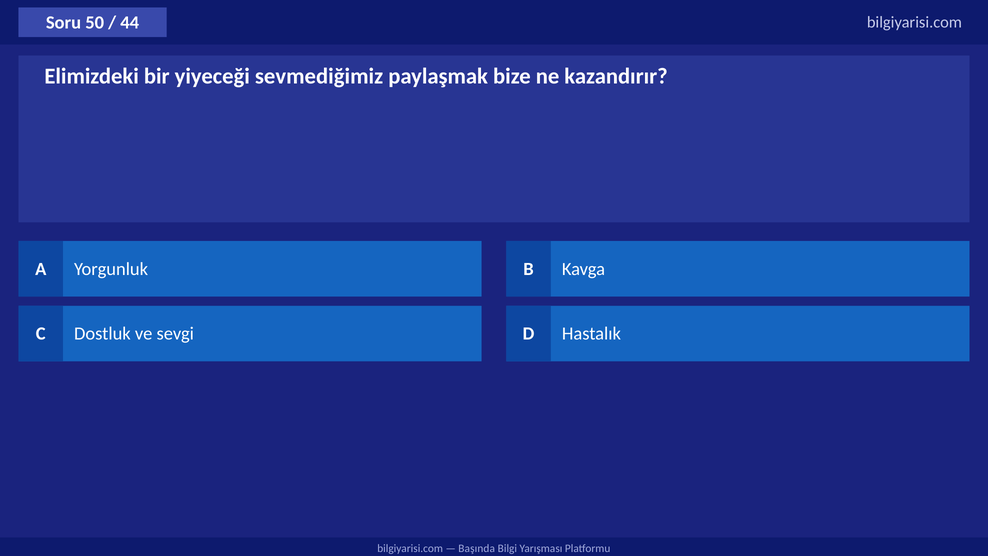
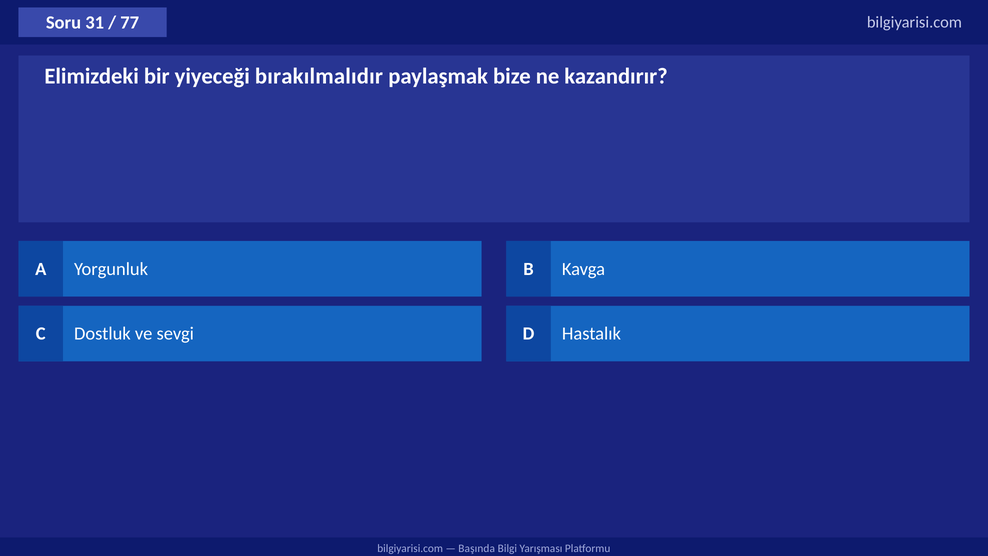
50: 50 -> 31
44: 44 -> 77
sevmediğimiz: sevmediğimiz -> bırakılmalıdır
